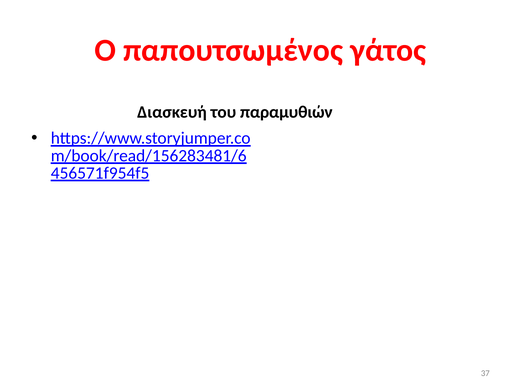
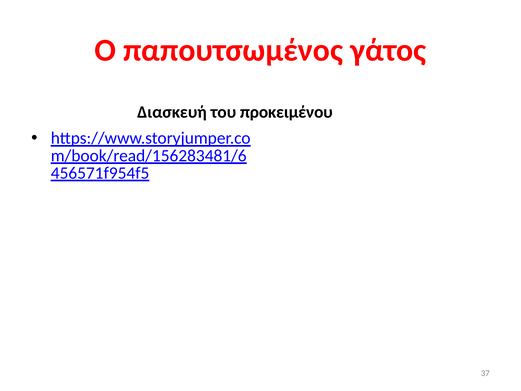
παραμυθιών: παραμυθιών -> προκειμένου
